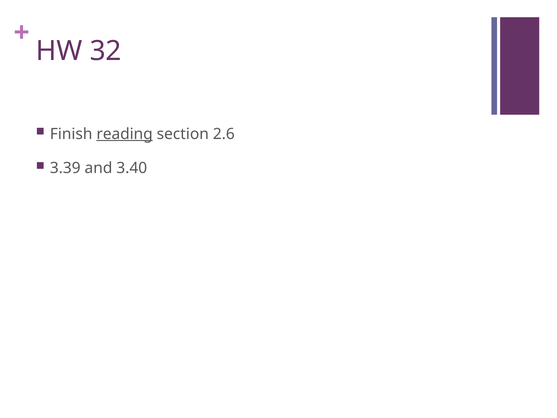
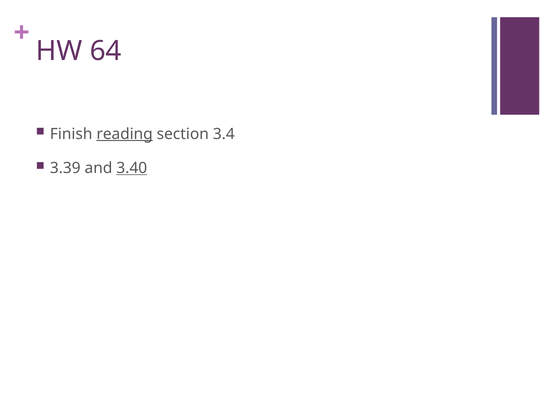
32: 32 -> 64
2.6: 2.6 -> 3.4
3.40 underline: none -> present
